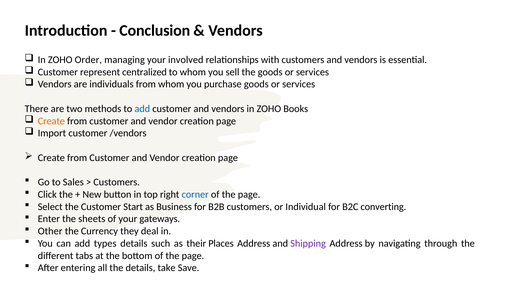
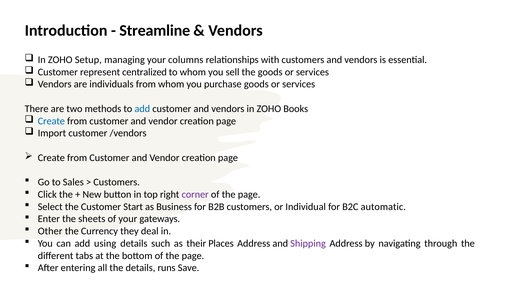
Conclusion: Conclusion -> Streamline
Order: Order -> Setup
involved: involved -> columns
Create at (51, 121) colour: orange -> blue
corner colour: blue -> purple
converting: converting -> automatic
types: types -> using
take: take -> runs
